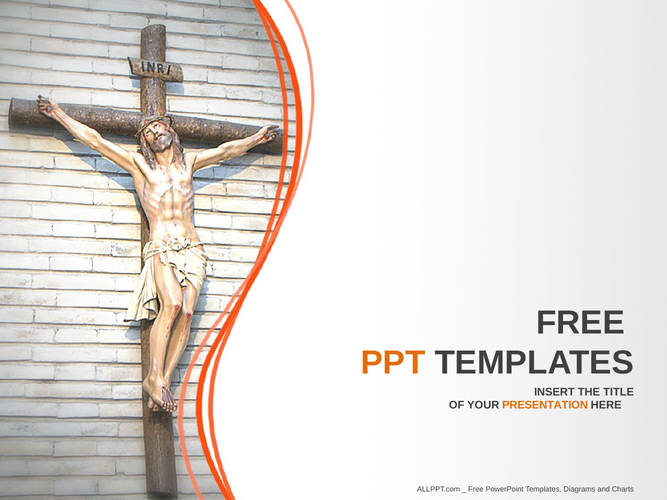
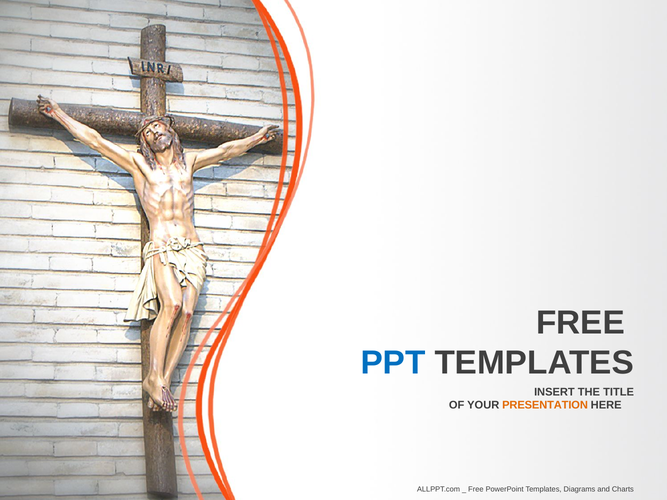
PPT colour: orange -> blue
